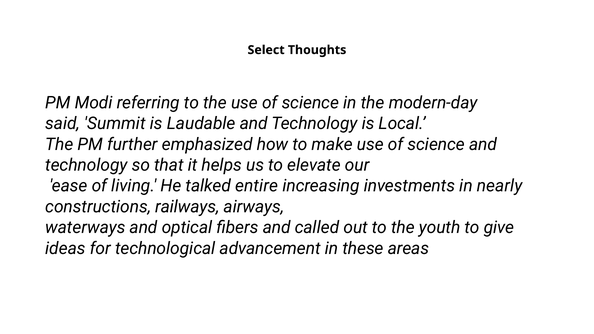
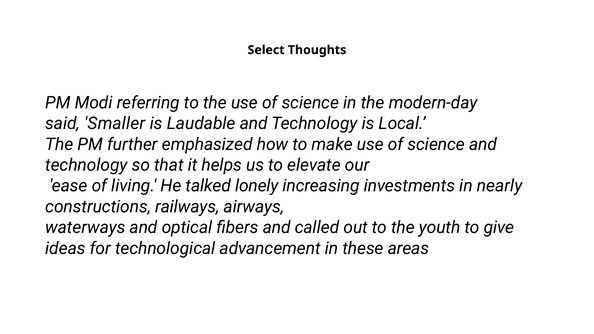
Summit: Summit -> Smaller
entire: entire -> lonely
